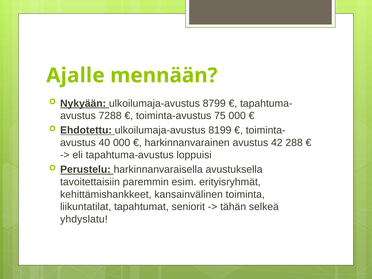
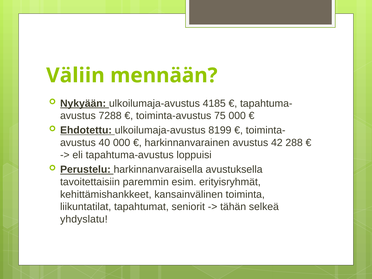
Ajalle: Ajalle -> Väliin
8799: 8799 -> 4185
